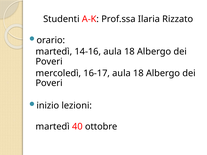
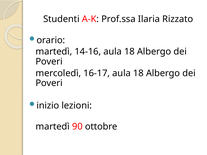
40: 40 -> 90
